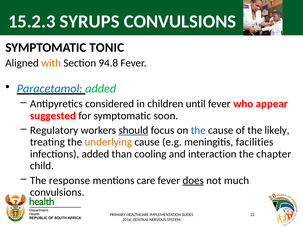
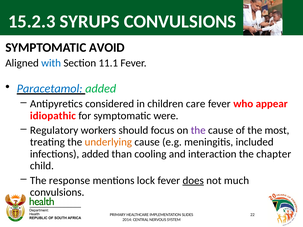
TONIC: TONIC -> AVOID
with colour: orange -> blue
94.8: 94.8 -> 11.1
until: until -> care
suggested: suggested -> idiopathic
soon: soon -> were
should underline: present -> none
the at (198, 130) colour: blue -> purple
likely: likely -> most
facilities: facilities -> included
care: care -> lock
